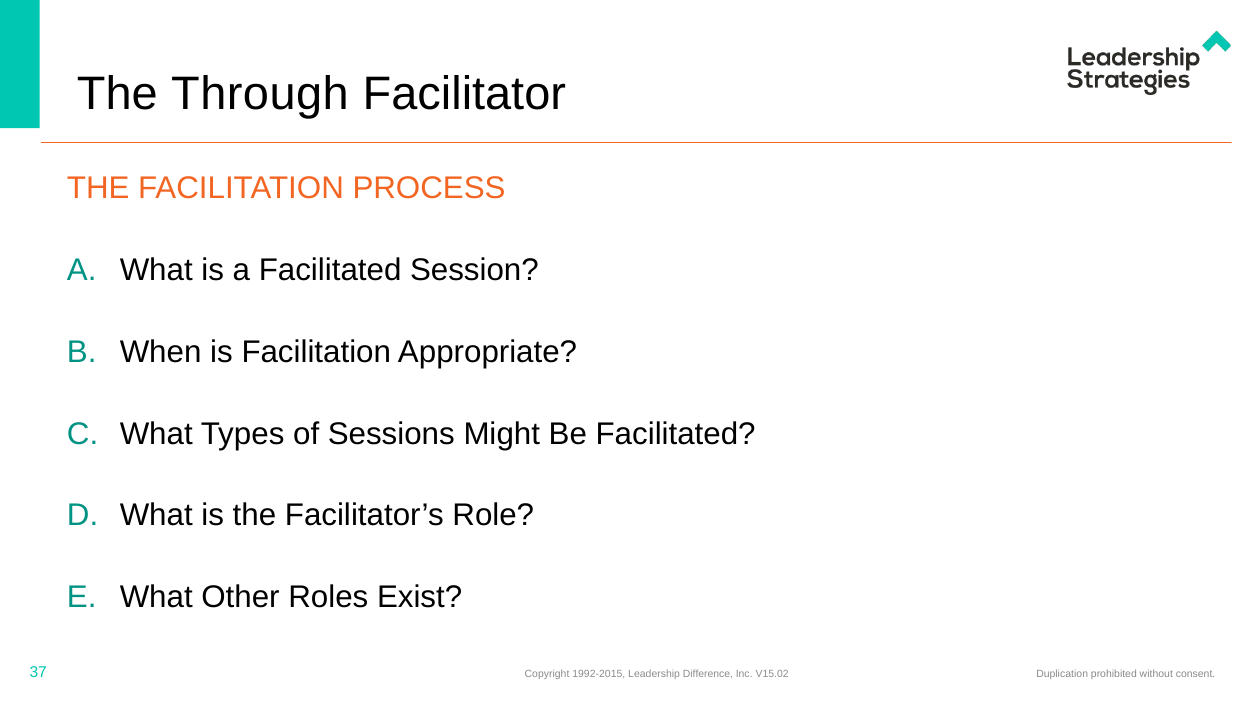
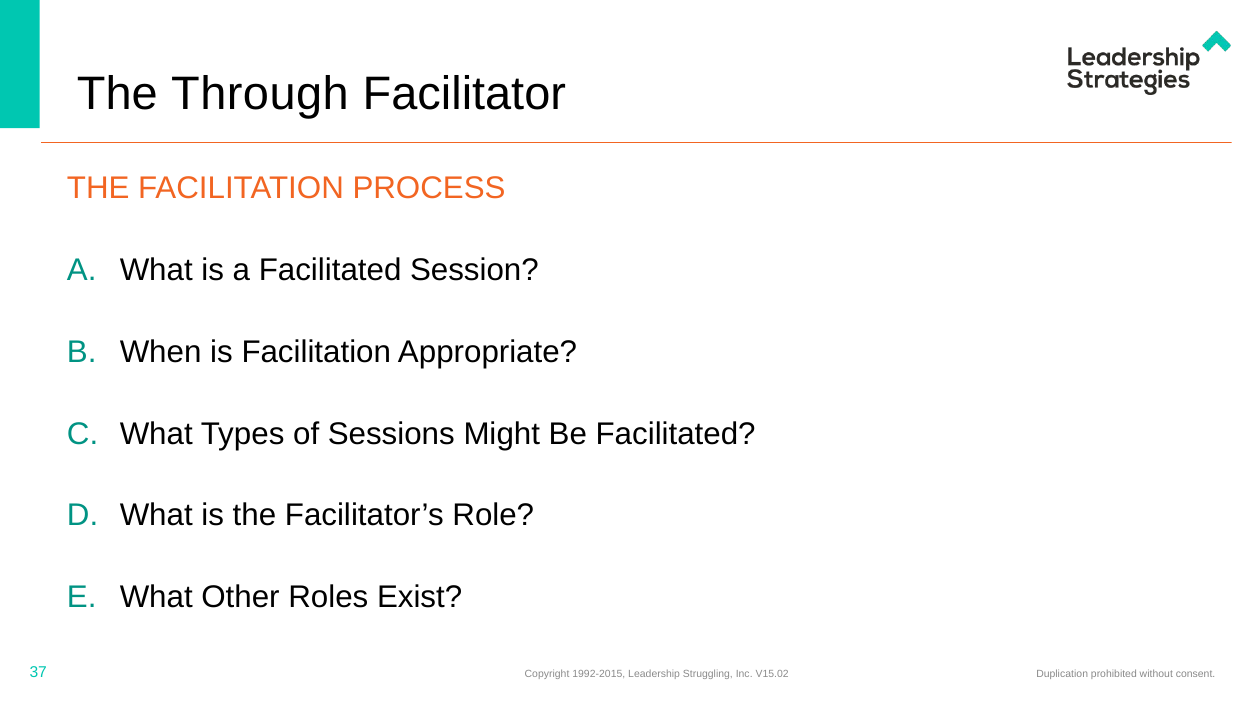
Difference: Difference -> Struggling
